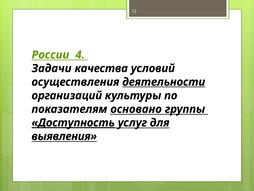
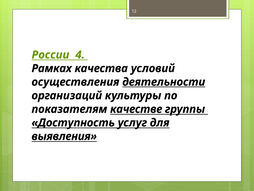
Задачи: Задачи -> Рамках
основано: основано -> качестве
Доступность underline: present -> none
